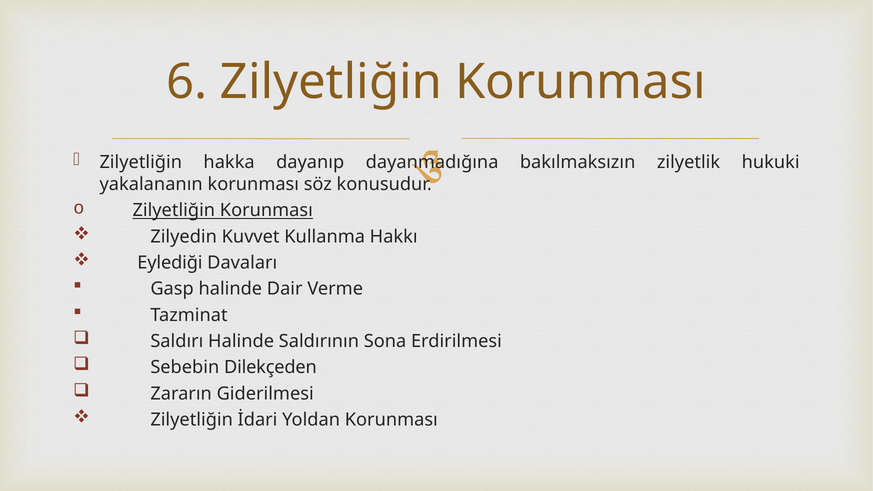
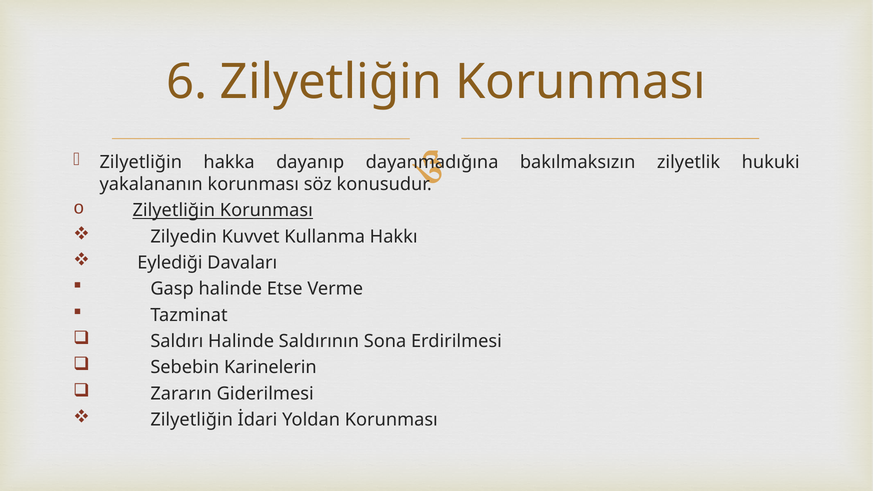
Dair: Dair -> Etse
Dilekçeden: Dilekçeden -> Karinelerin
